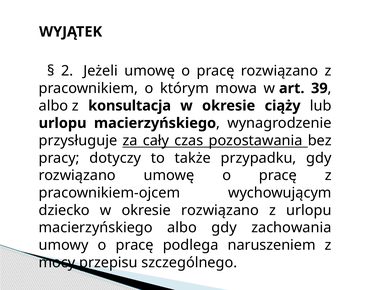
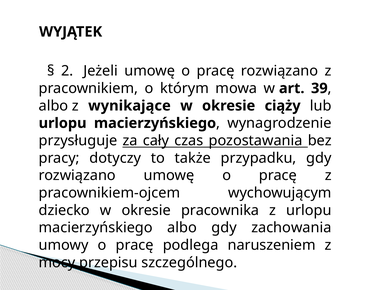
konsultacja: konsultacja -> wynikające
okresie rozwiązano: rozwiązano -> pracownika
